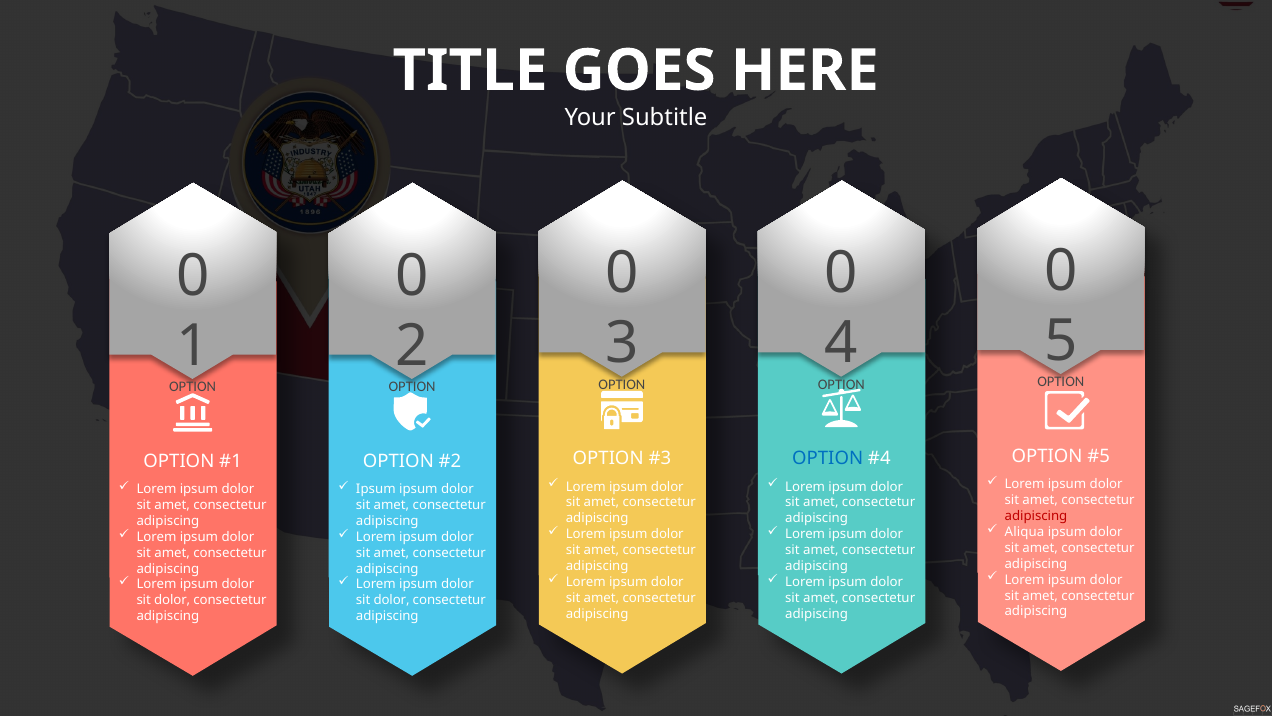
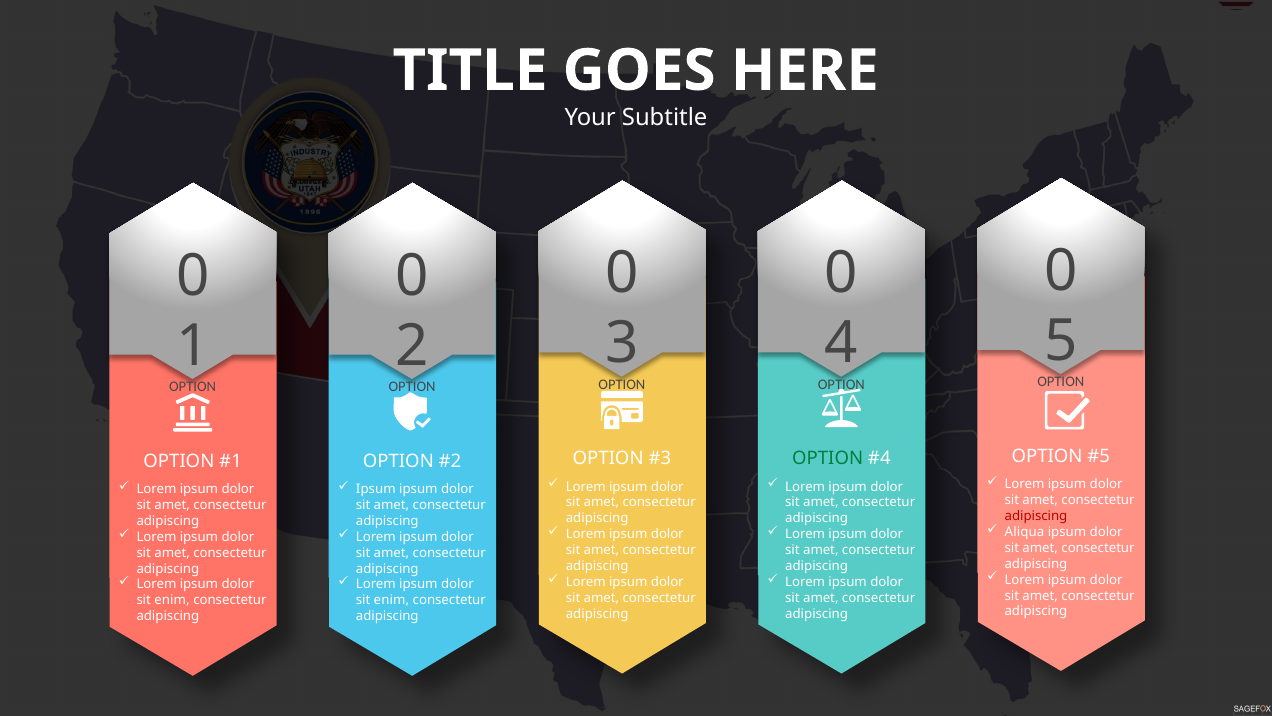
OPTION at (828, 458) colour: blue -> green
dolor at (172, 600): dolor -> enim
dolor at (392, 600): dolor -> enim
